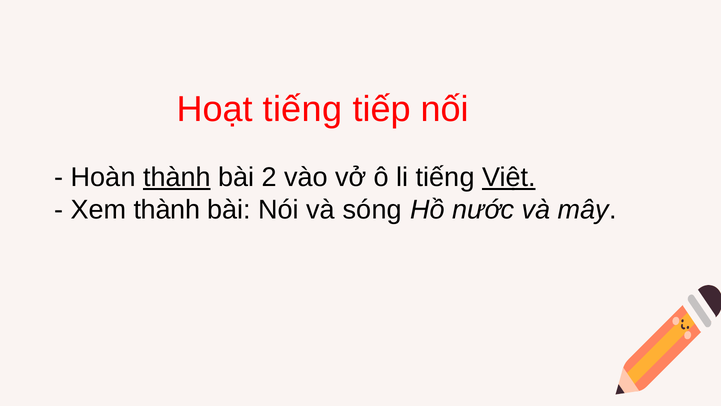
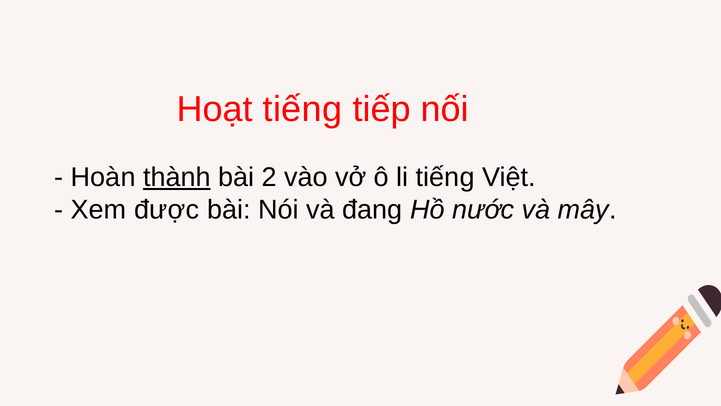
Việt underline: present -> none
Xem thành: thành -> được
sóng: sóng -> đang
